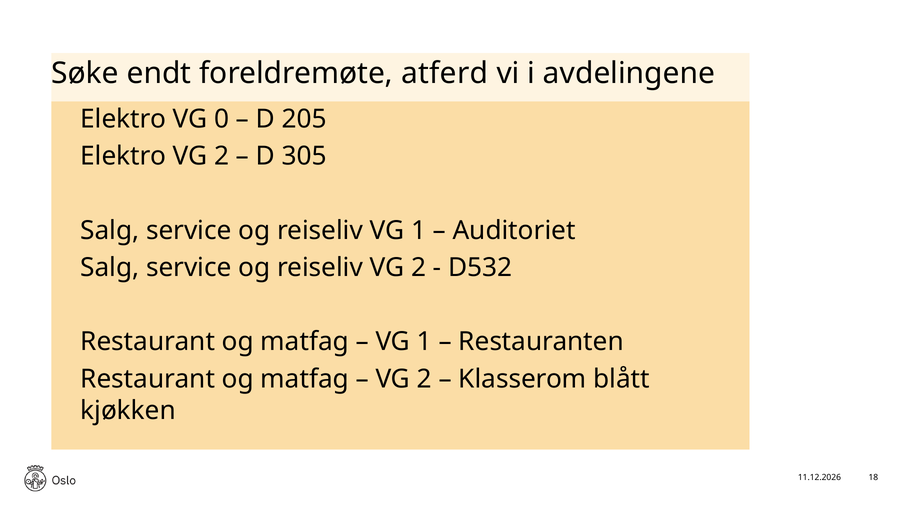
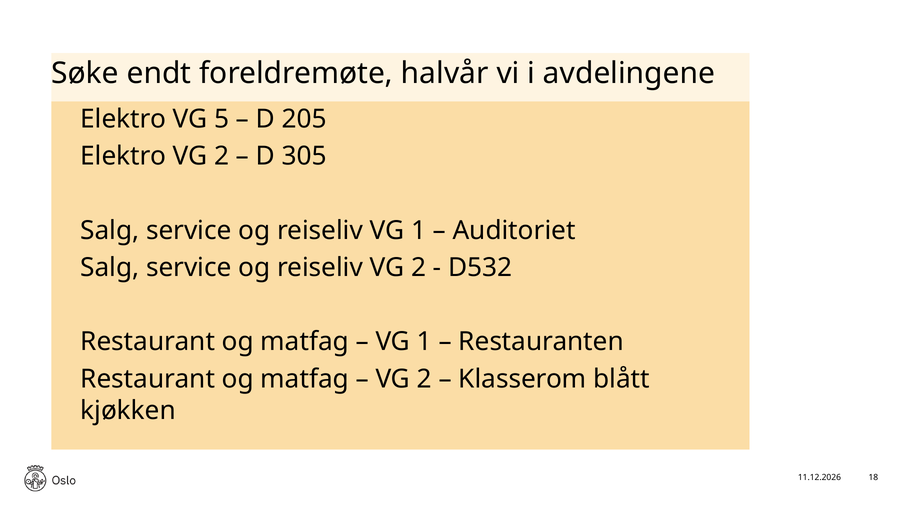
atferd: atferd -> halvår
0: 0 -> 5
